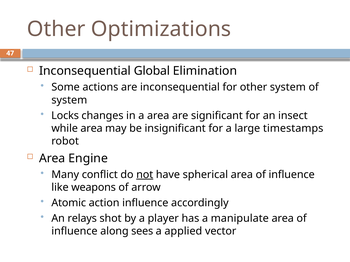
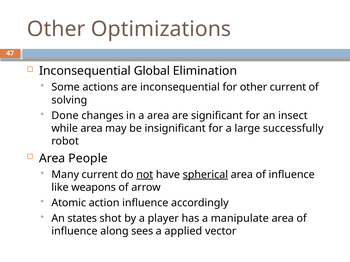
other system: system -> current
system at (69, 100): system -> solving
Locks: Locks -> Done
timestamps: timestamps -> successfully
Engine: Engine -> People
Many conflict: conflict -> current
spherical underline: none -> present
relays: relays -> states
